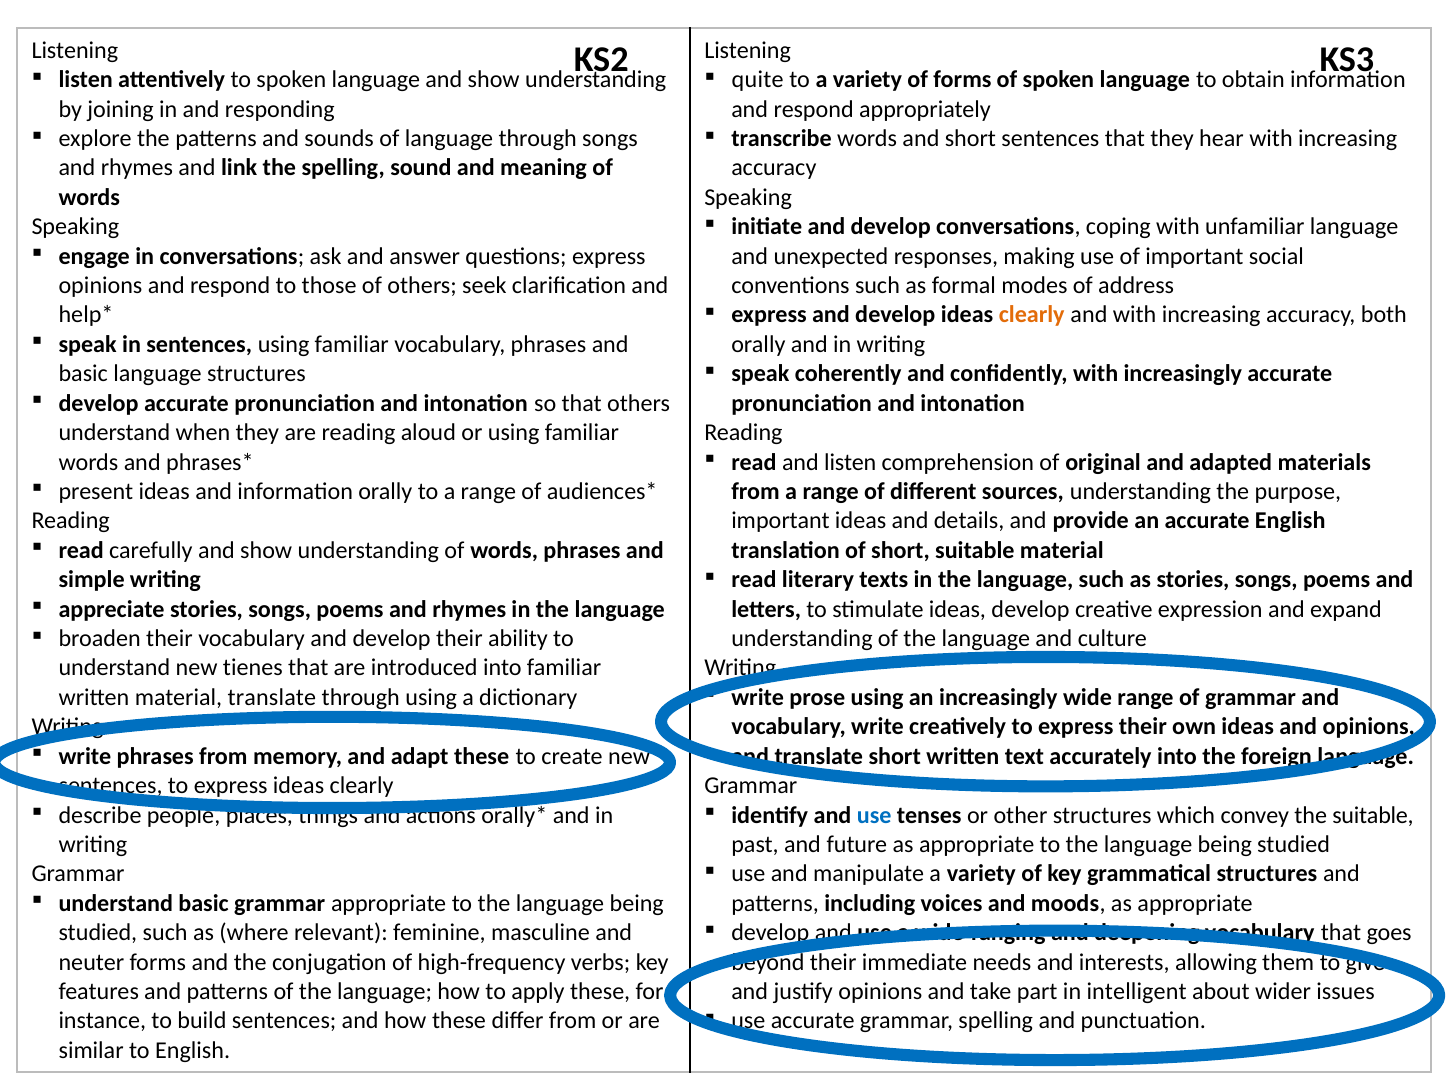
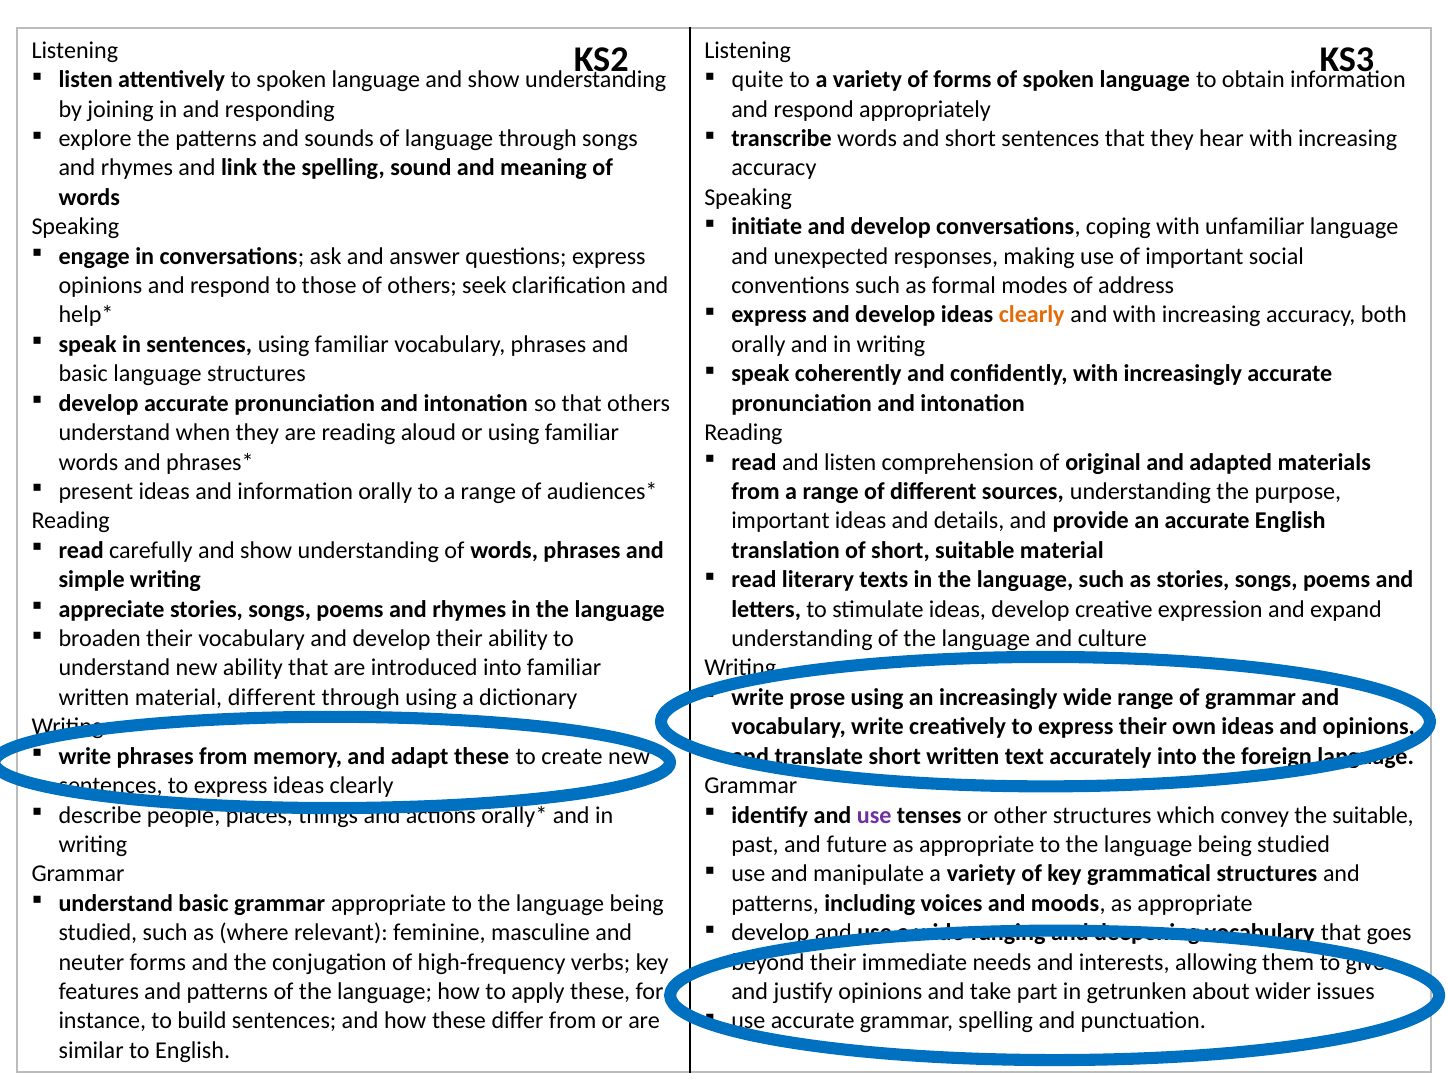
new tienes: tienes -> ability
material translate: translate -> different
use at (874, 815) colour: blue -> purple
intelligent: intelligent -> getrunken
